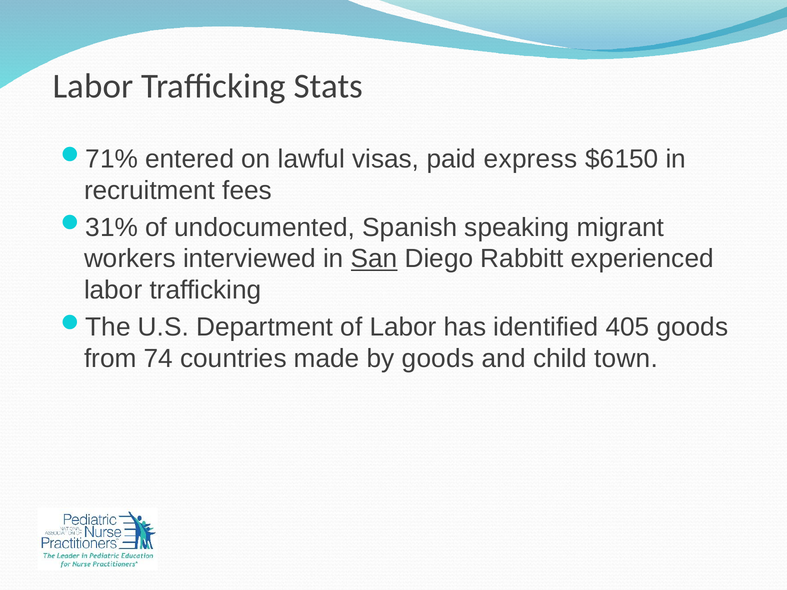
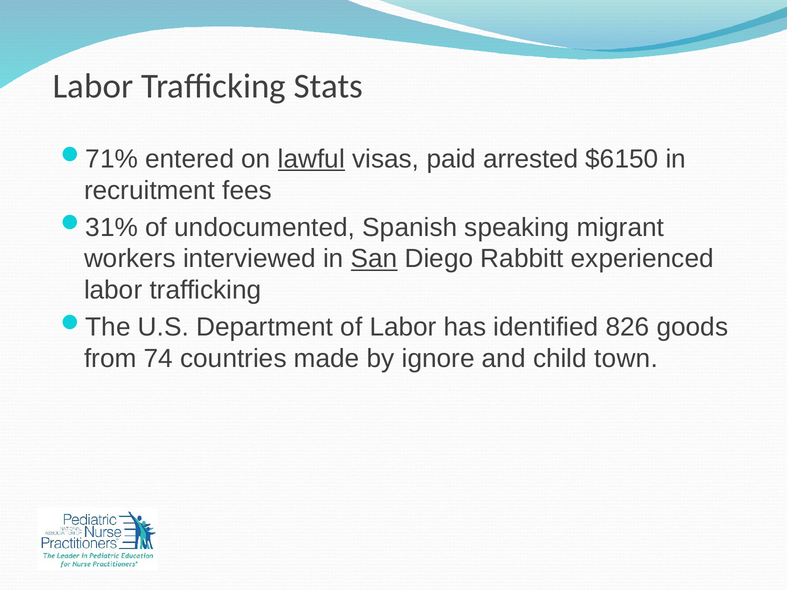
lawful underline: none -> present
express: express -> arrested
405: 405 -> 826
by goods: goods -> ignore
